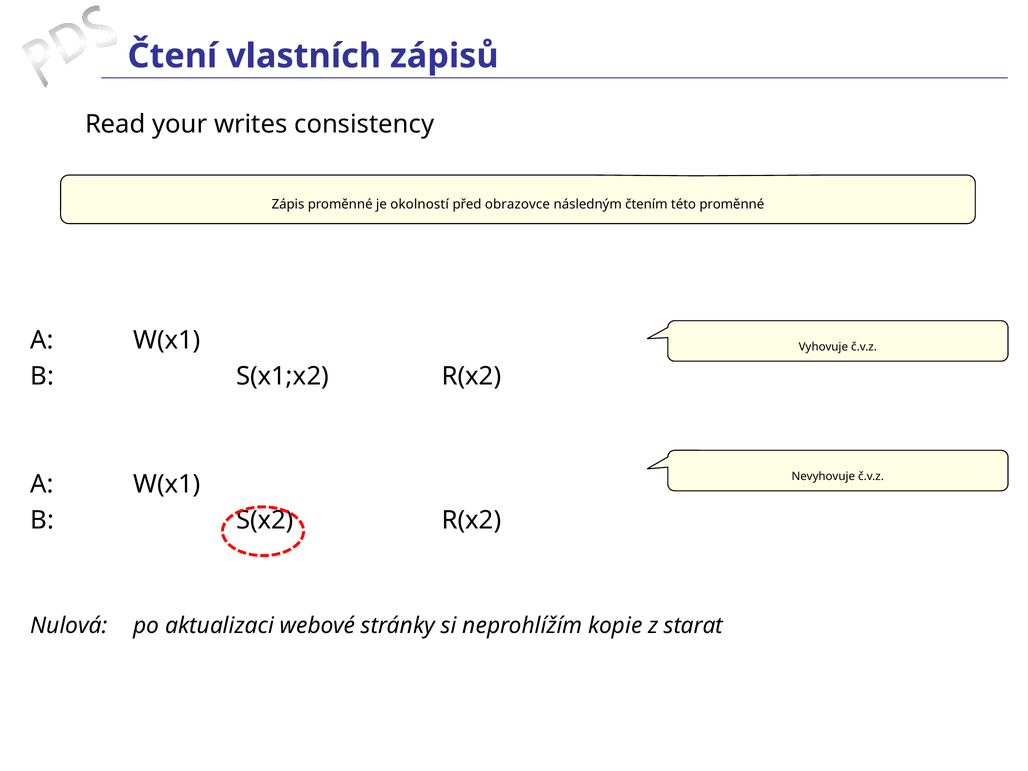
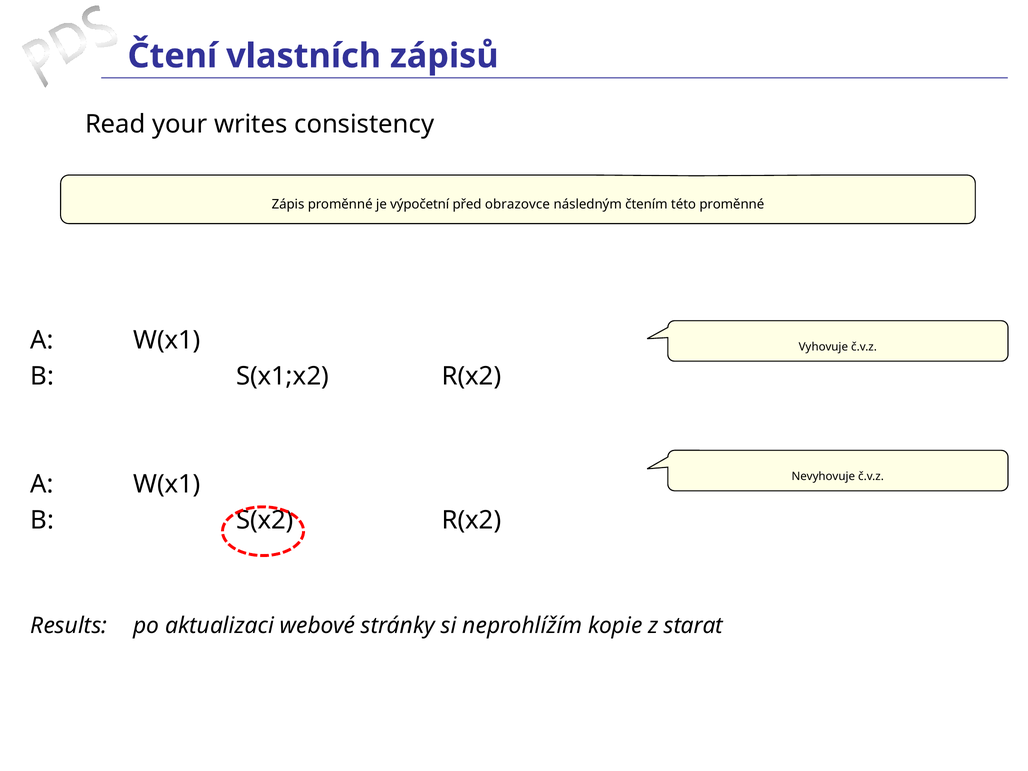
okolností: okolností -> výpočetní
Nulová: Nulová -> Results
